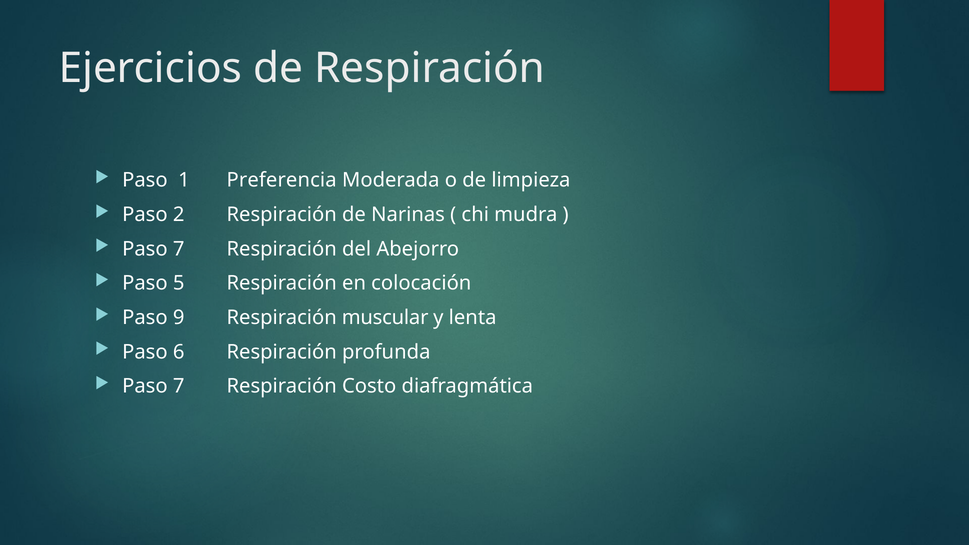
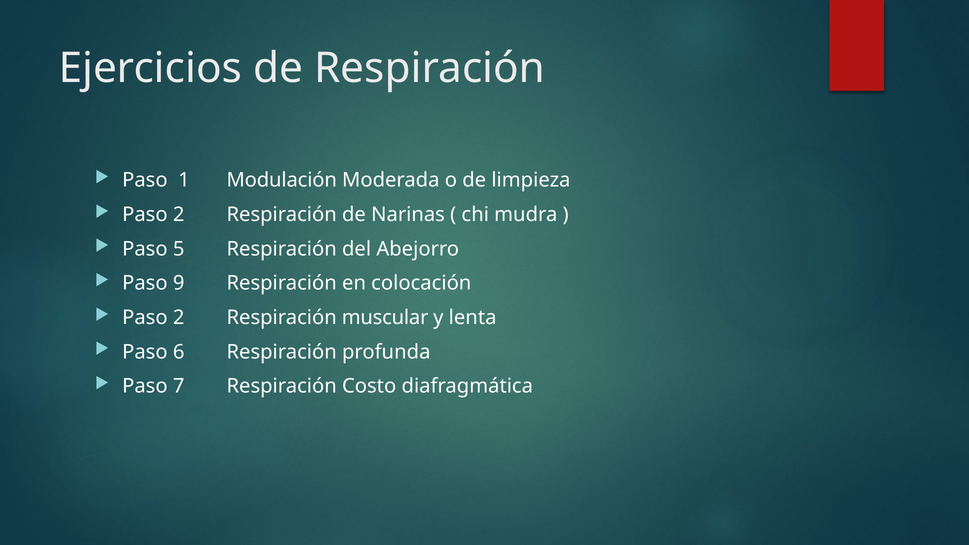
Preferencia: Preferencia -> Modulación
7 at (179, 249): 7 -> 5
5: 5 -> 9
9 at (179, 318): 9 -> 2
